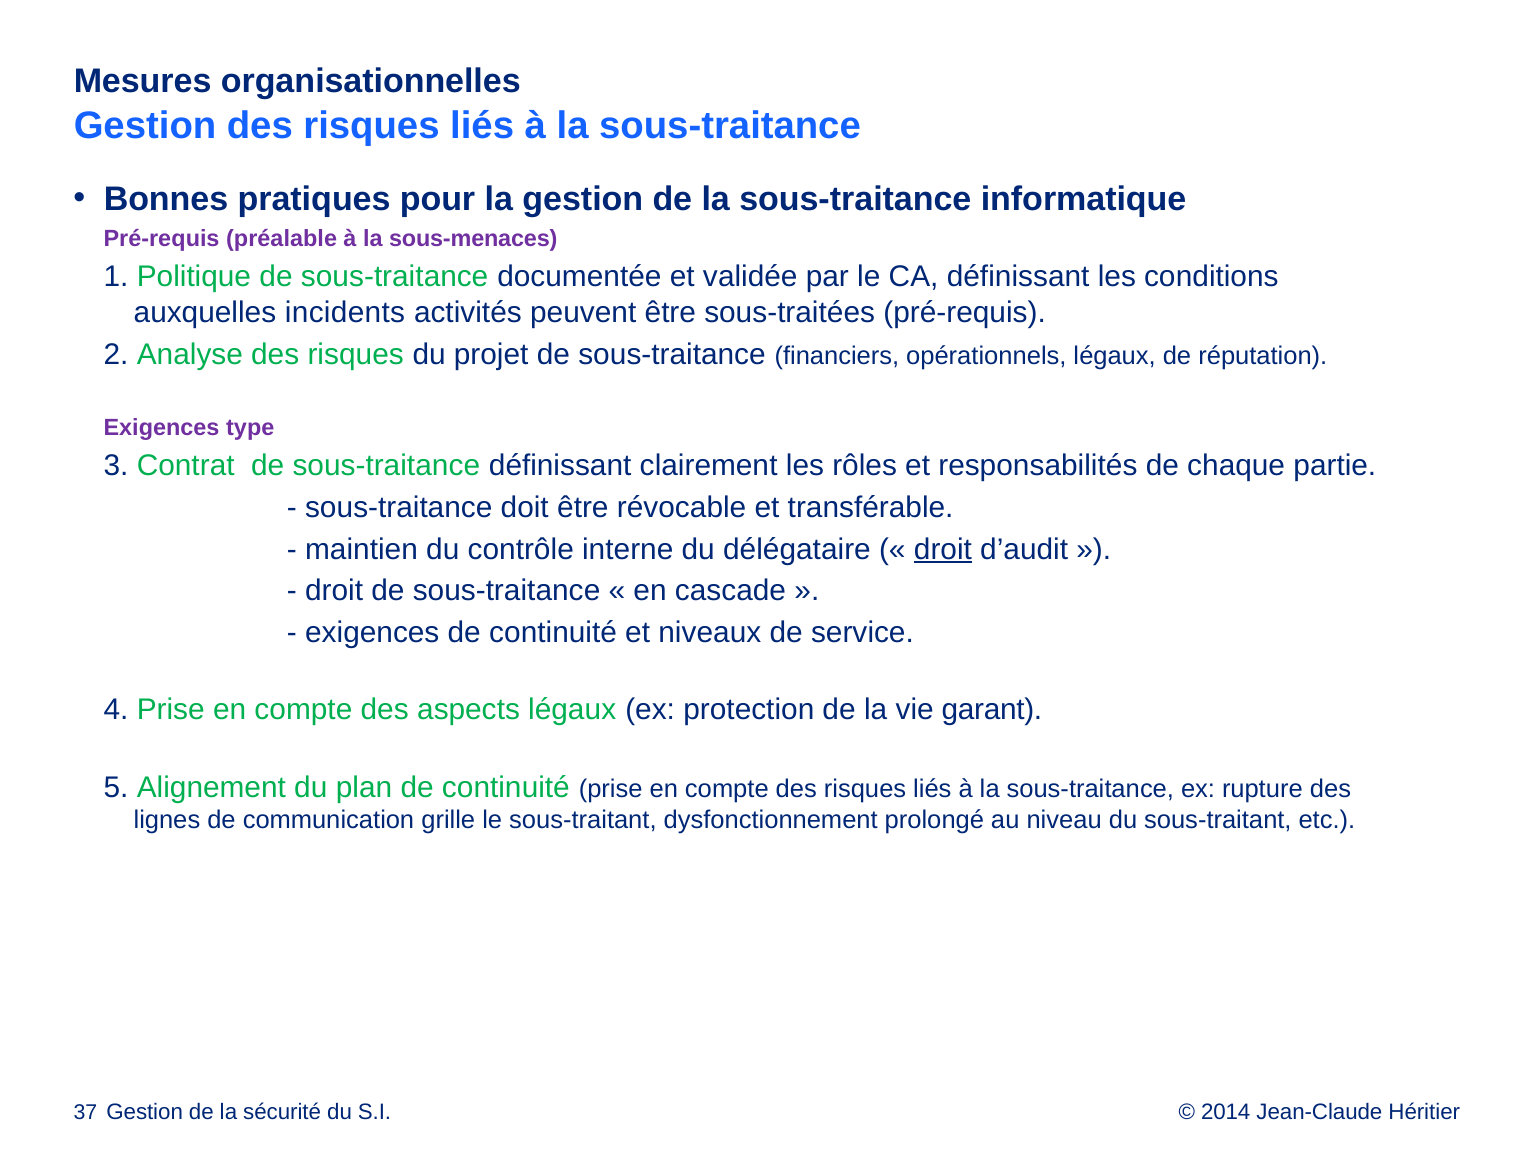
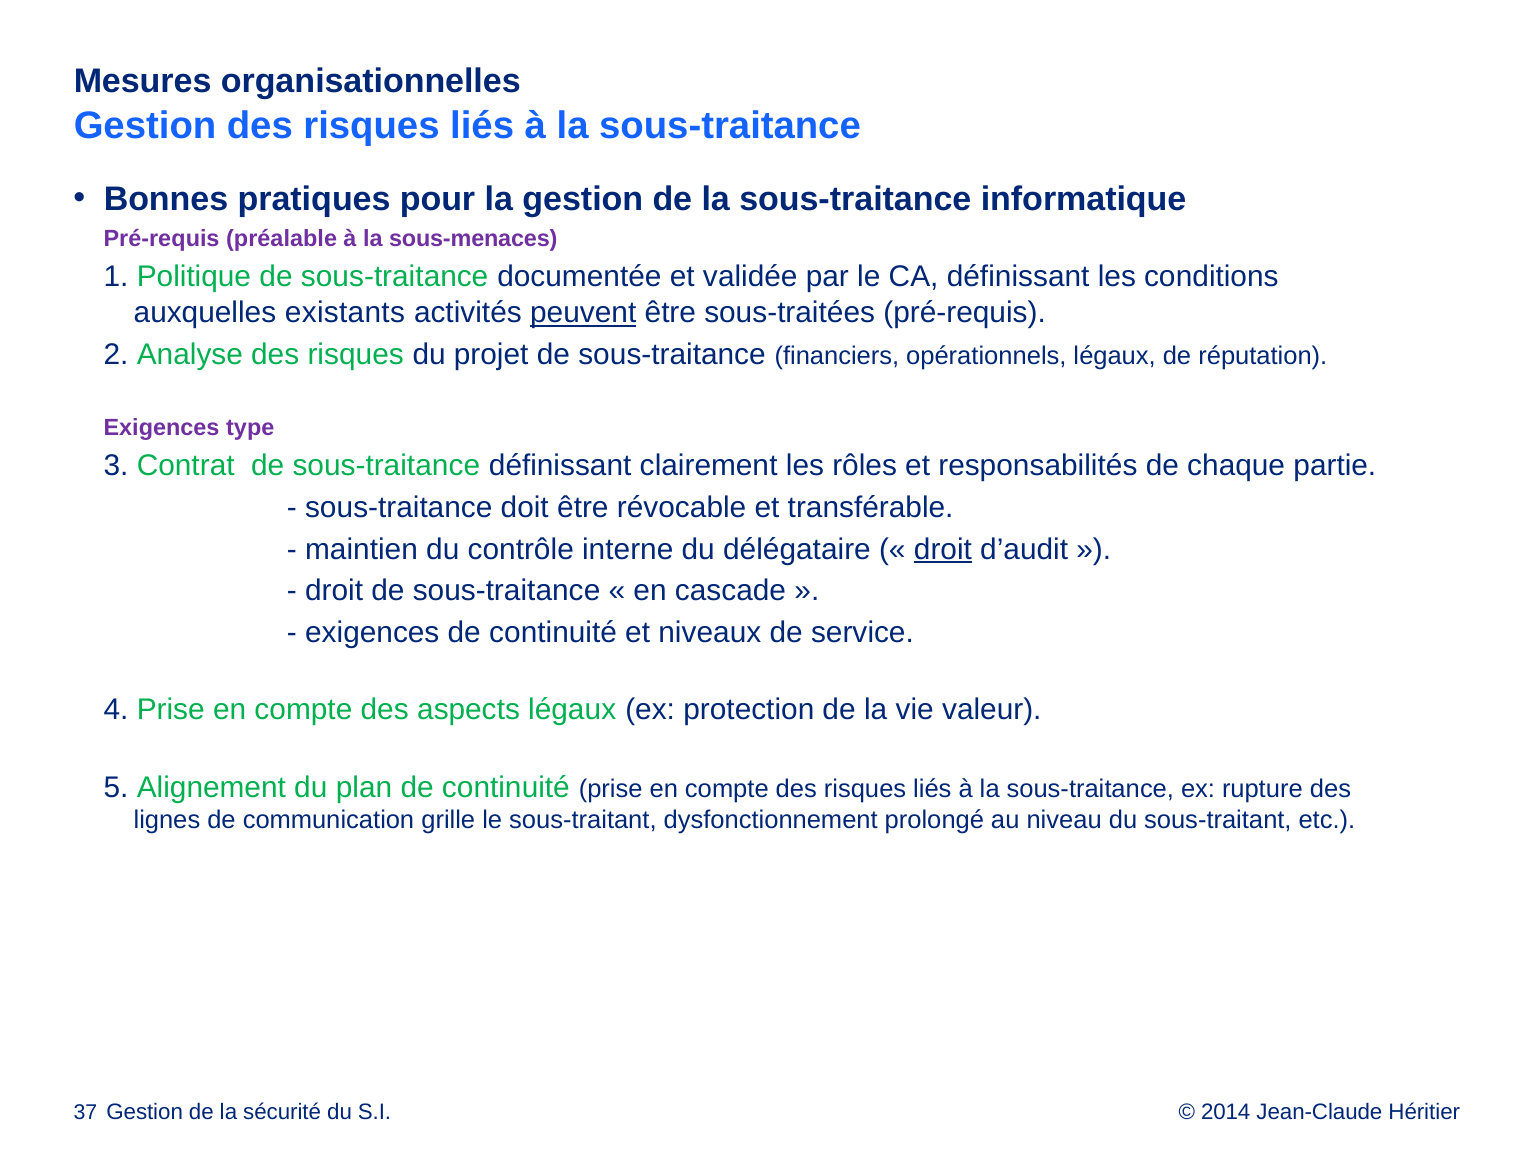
incidents: incidents -> existants
peuvent underline: none -> present
garant: garant -> valeur
